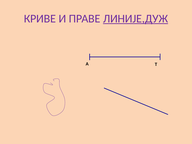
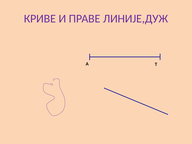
ЛИНИЈЕ,ДУЖ underline: present -> none
